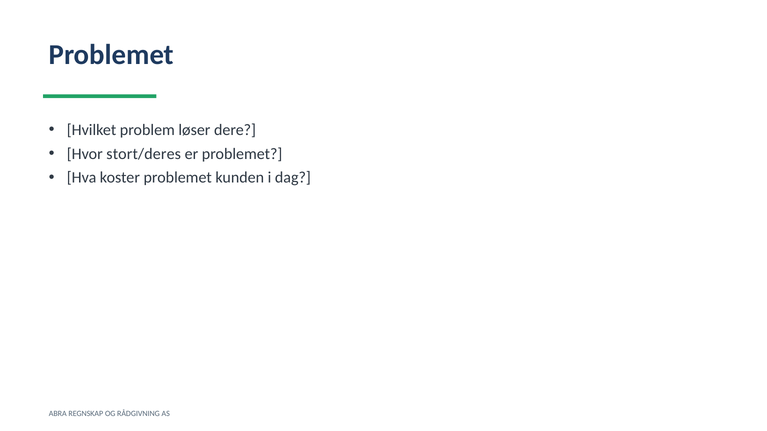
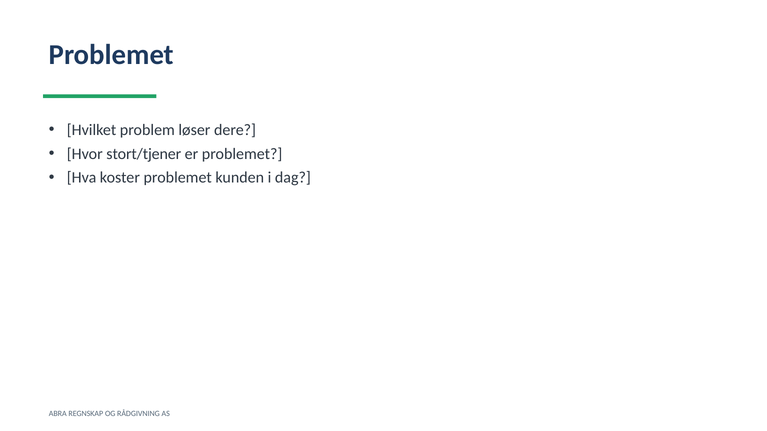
stort/deres: stort/deres -> stort/tjener
